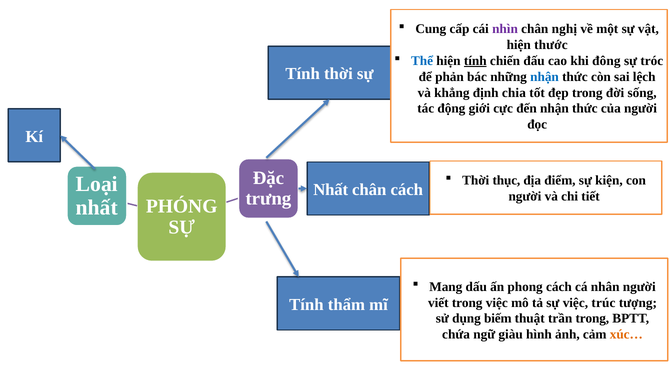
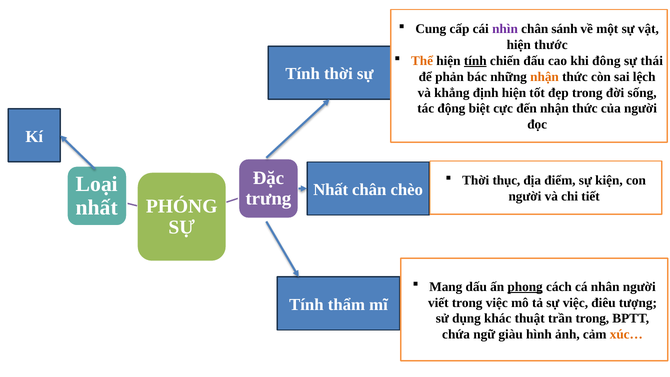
nghị: nghị -> sánh
Thể colour: blue -> orange
tróc: tróc -> thái
nhận at (545, 77) colour: blue -> orange
định chia: chia -> hiện
giới: giới -> biệt
chân cách: cách -> chèo
phong underline: none -> present
trúc: trúc -> điêu
biếm: biếm -> khác
